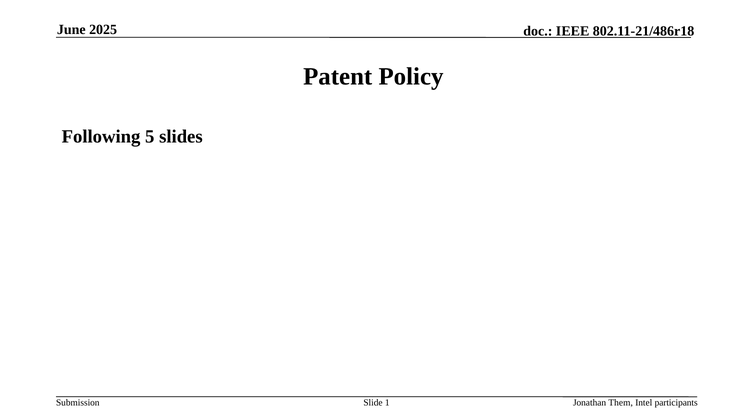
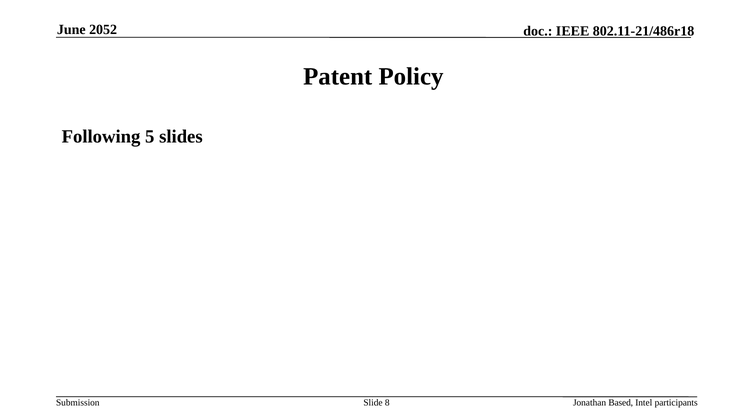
2025: 2025 -> 2052
1: 1 -> 8
Them: Them -> Based
